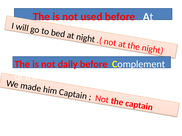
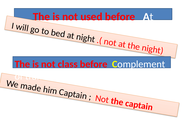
daily: daily -> class
